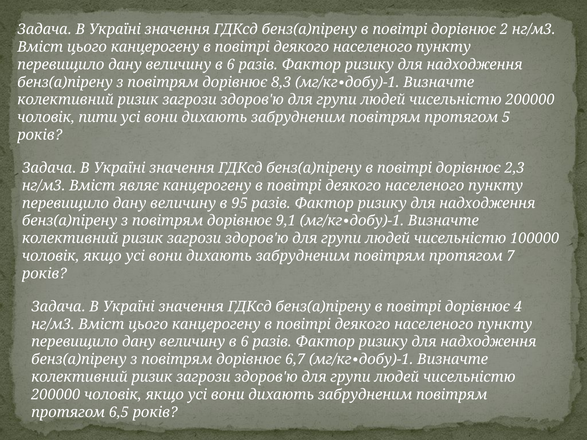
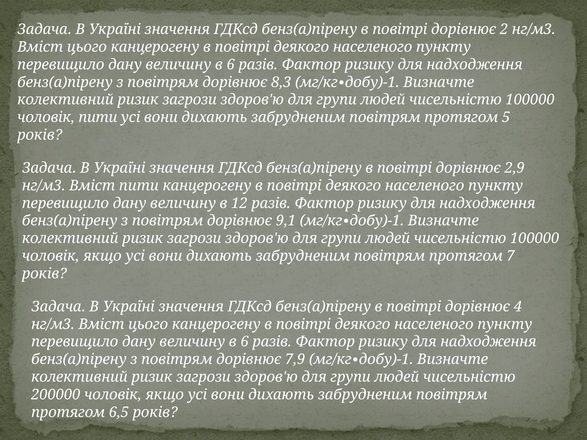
200000 at (530, 100): 200000 -> 100000
2,3: 2,3 -> 2,9
Вміст являє: являє -> пити
95: 95 -> 12
6,7: 6,7 -> 7,9
